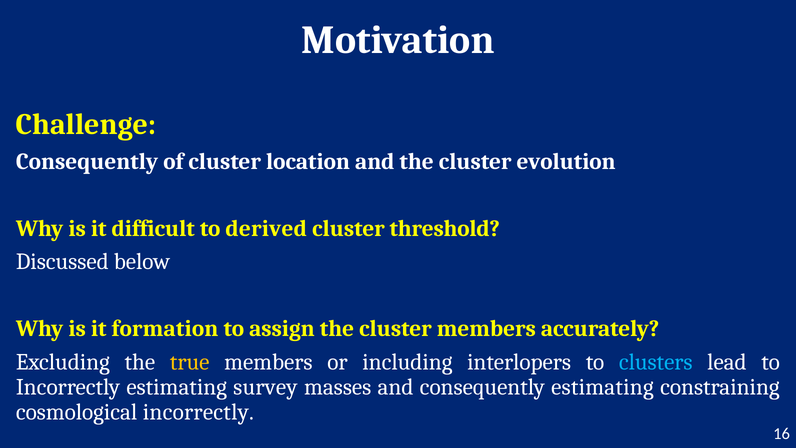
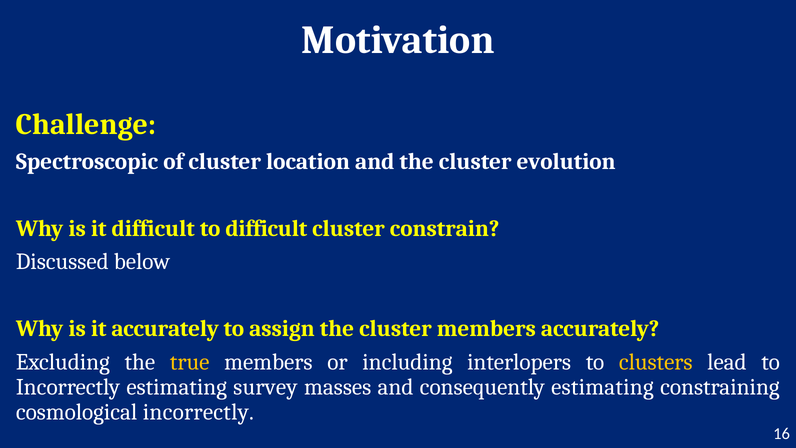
Consequently at (87, 162): Consequently -> Spectroscopic
to derived: derived -> difficult
threshold: threshold -> constrain
it formation: formation -> accurately
clusters colour: light blue -> yellow
